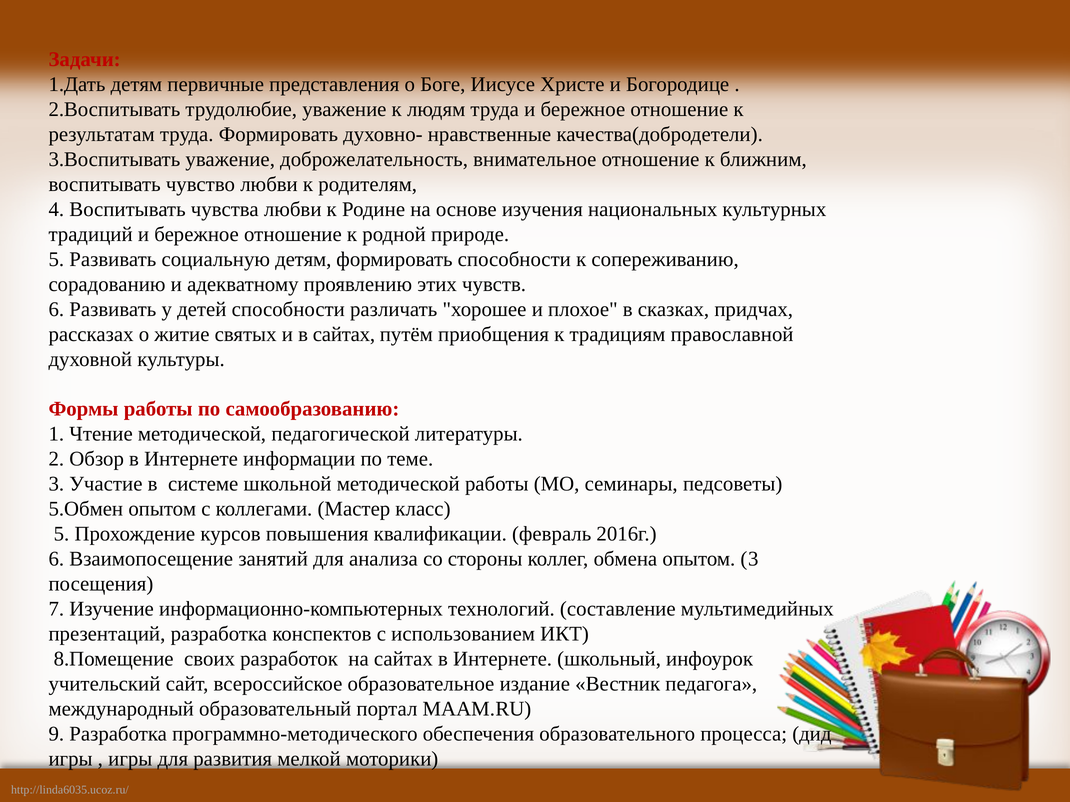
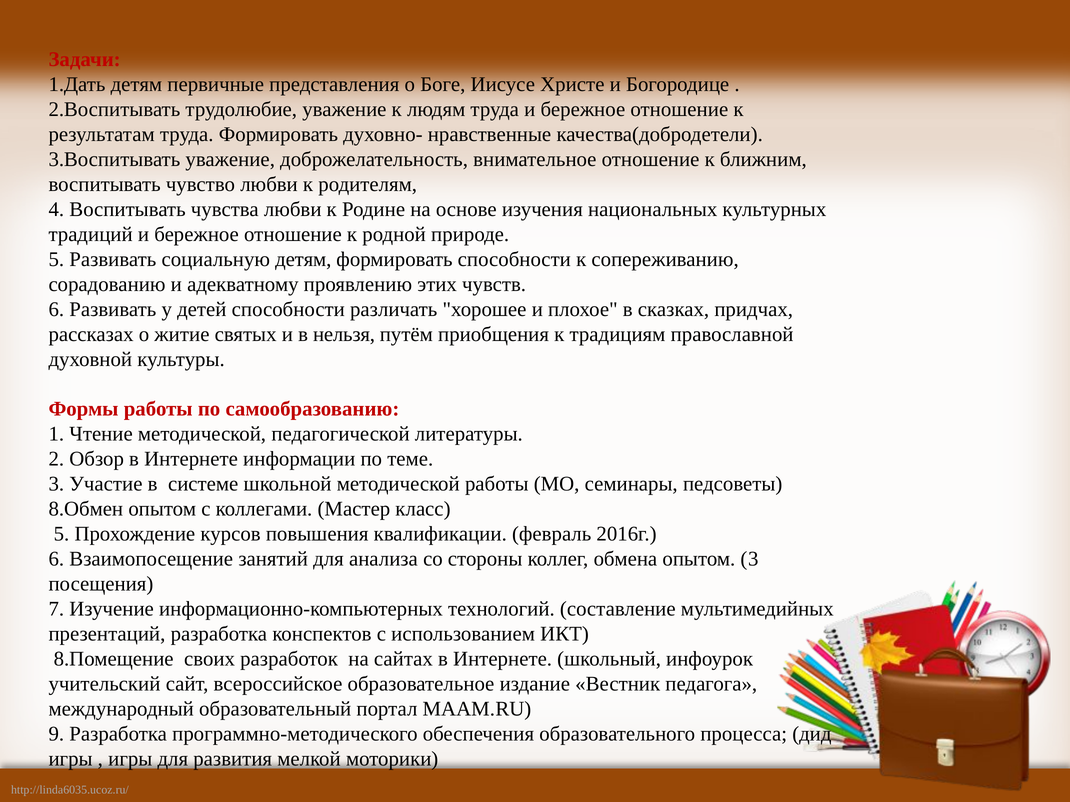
в сайтах: сайтах -> нельзя
5.Обмен: 5.Обмен -> 8.Обмен
